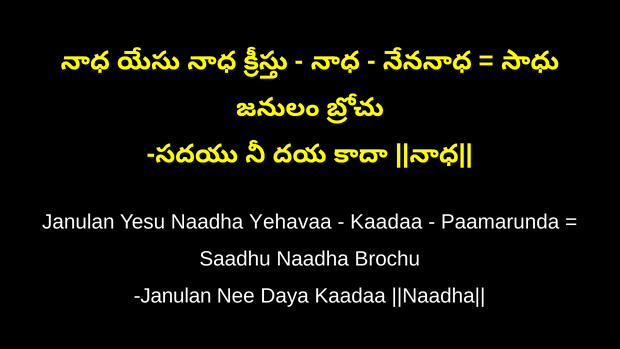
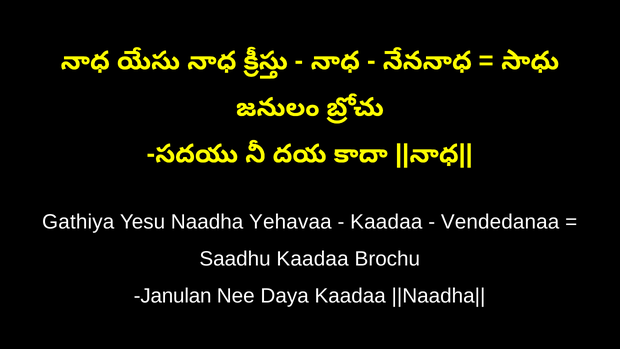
Janulan at (78, 222): Janulan -> Gathiya
Paamarunda: Paamarunda -> Vendedanaa
Saadhu Naadha: Naadha -> Kaadaa
